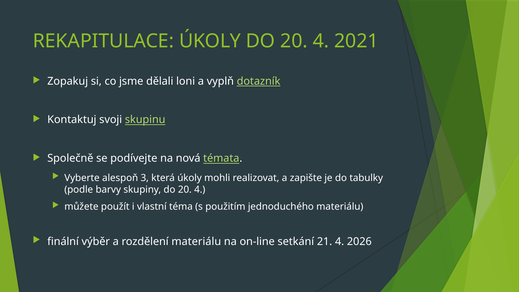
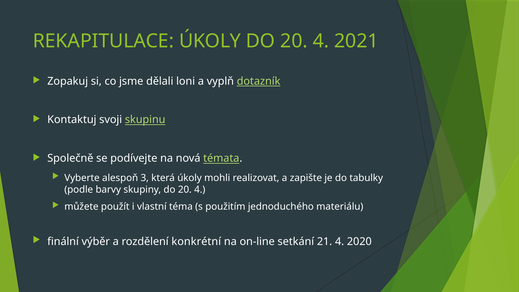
rozdělení materiálu: materiálu -> konkrétní
2026: 2026 -> 2020
